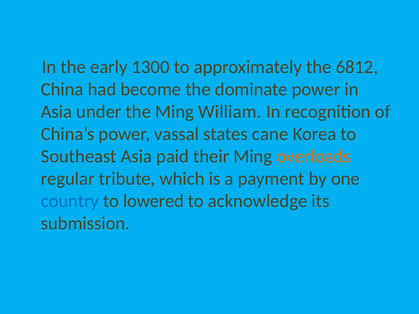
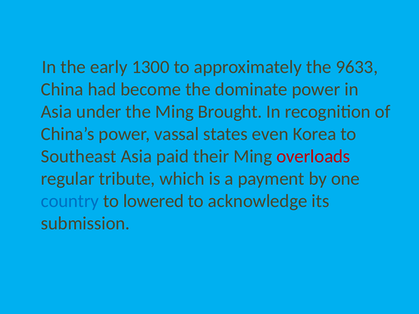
6812: 6812 -> 9633
William: William -> Brought
cane: cane -> even
overloads colour: orange -> red
